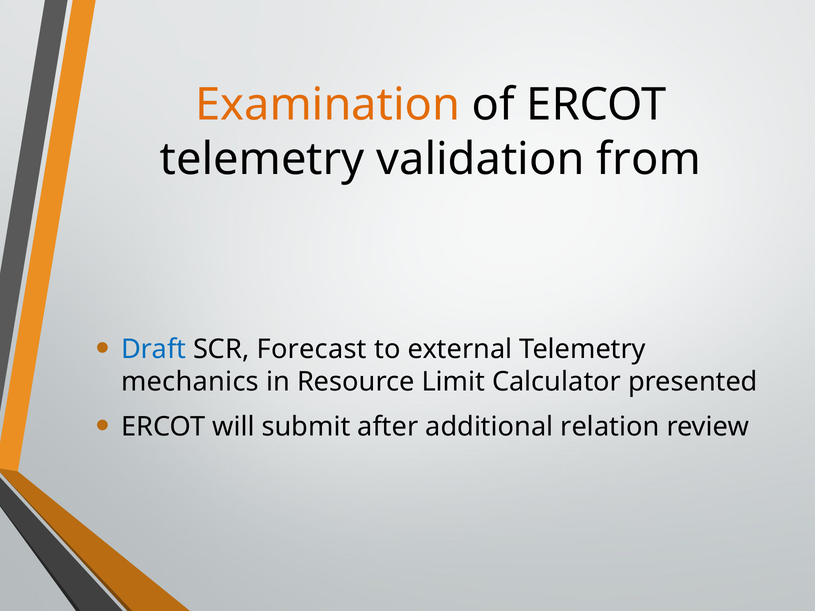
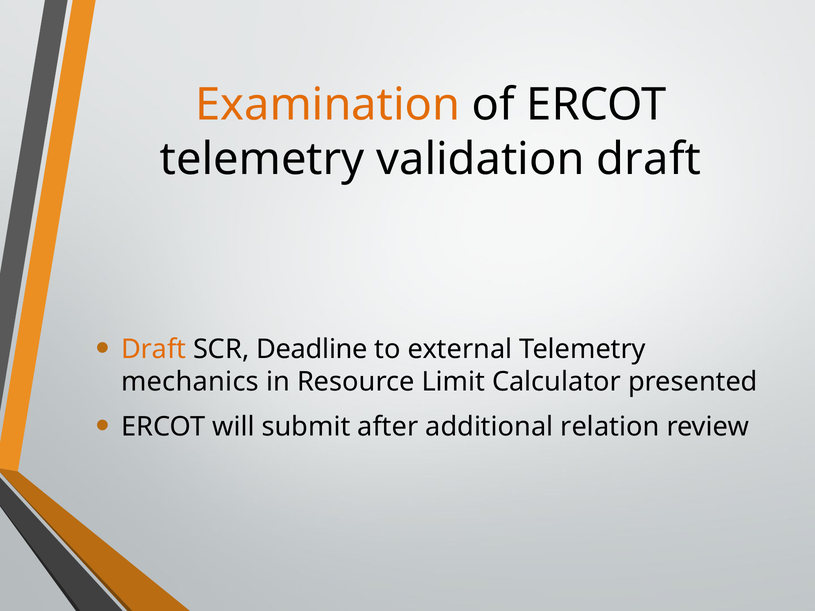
validation from: from -> draft
Draft at (154, 349) colour: blue -> orange
Forecast: Forecast -> Deadline
